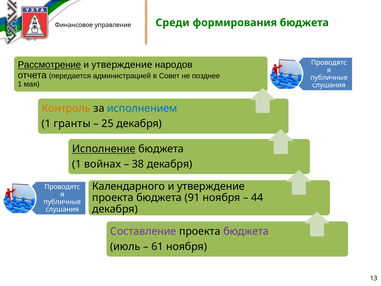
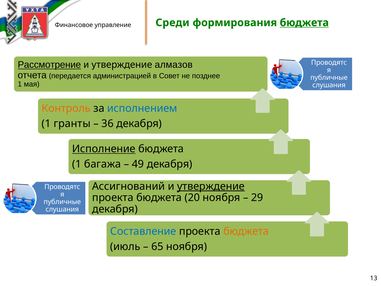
бюджета at (304, 23) underline: none -> present
народов: народов -> алмазов
25: 25 -> 36
войнах: войнах -> багажа
38: 38 -> 49
Календарного: Календарного -> Ассигнований
утверждение underline: none -> present
91: 91 -> 20
44: 44 -> 29
Составление colour: purple -> blue
бюджета at (246, 231) colour: purple -> orange
61: 61 -> 65
